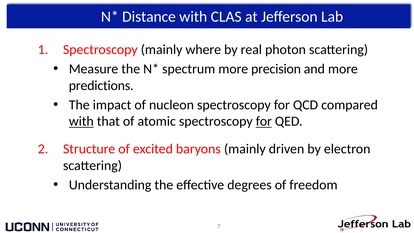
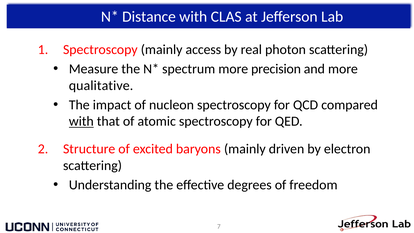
where: where -> access
predictions: predictions -> qualitative
for at (264, 121) underline: present -> none
